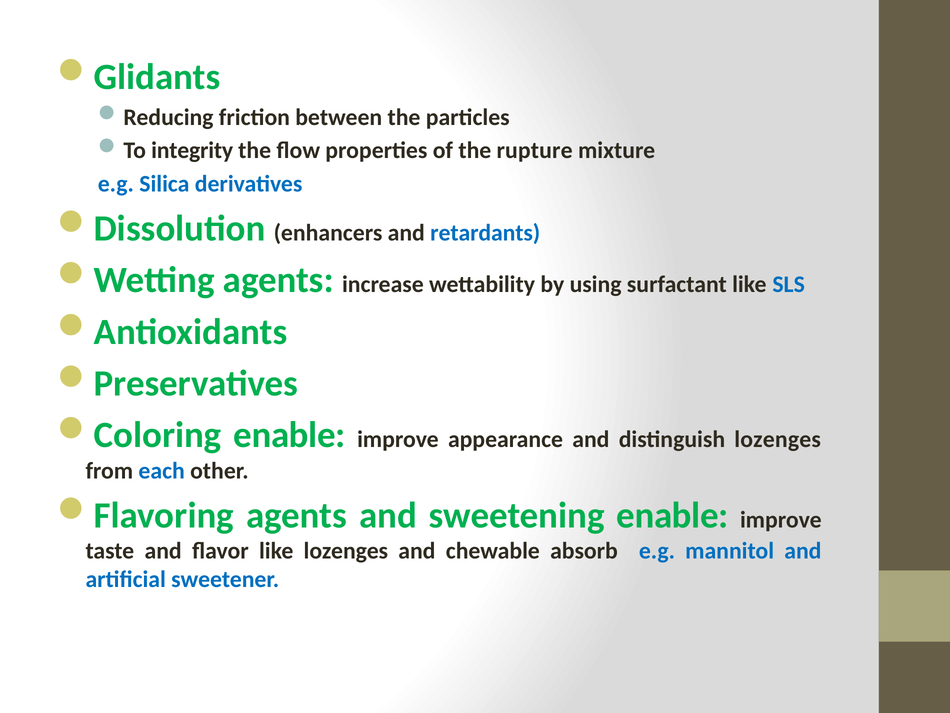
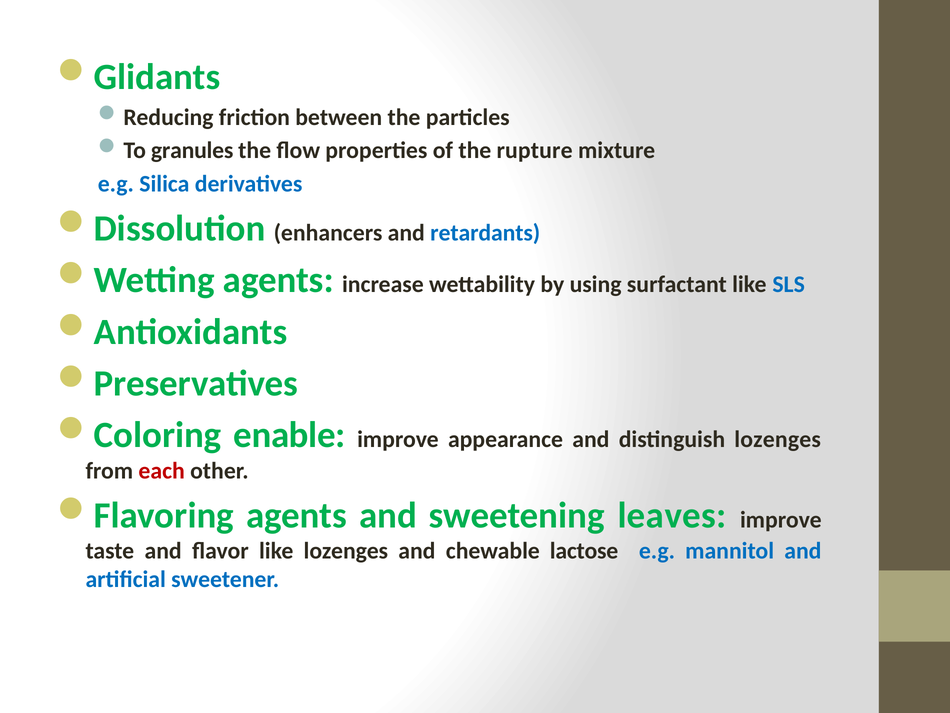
integrity: integrity -> granules
each colour: blue -> red
sweetening enable: enable -> leaves
absorb: absorb -> lactose
